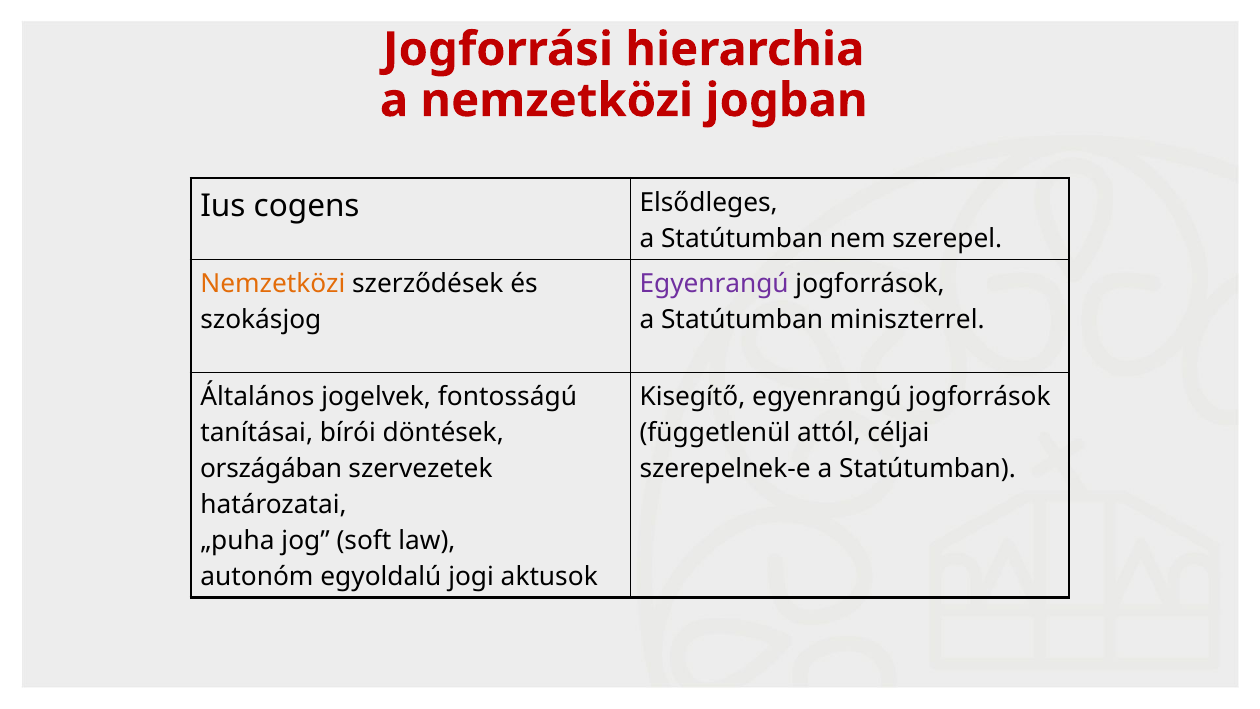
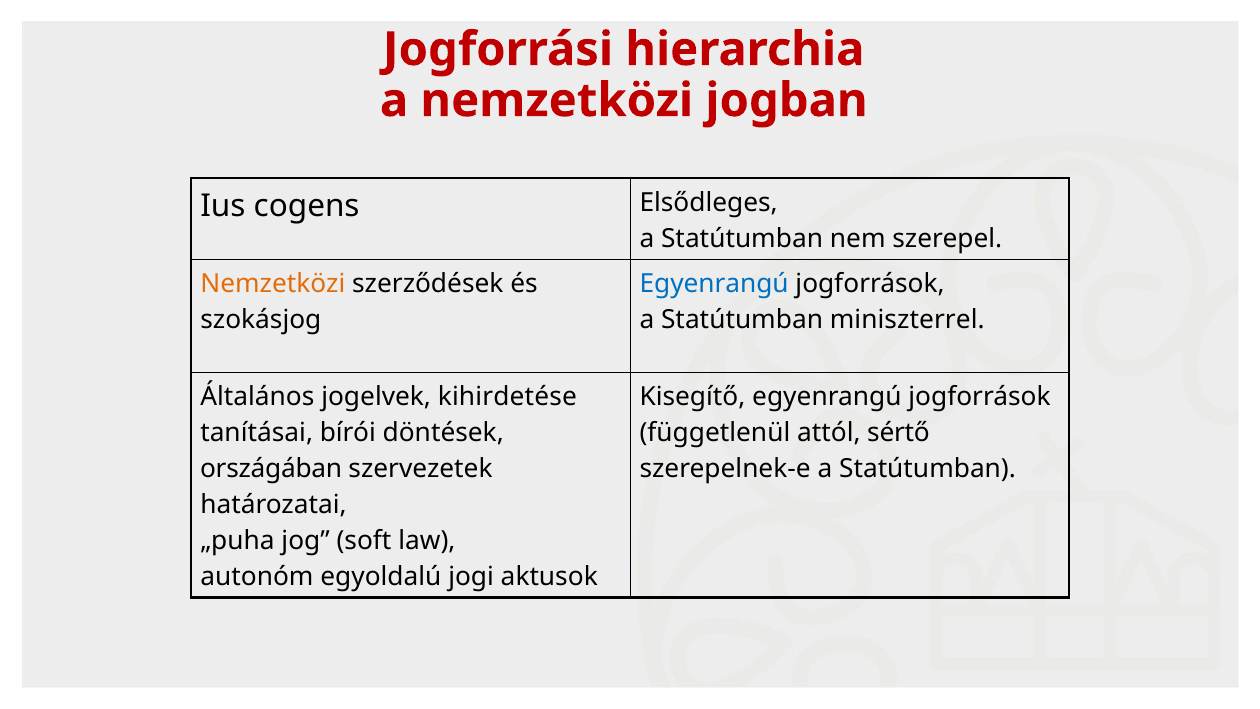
Egyenrangú at (714, 284) colour: purple -> blue
fontosságú: fontosságú -> kihirdetése
céljai: céljai -> sértő
